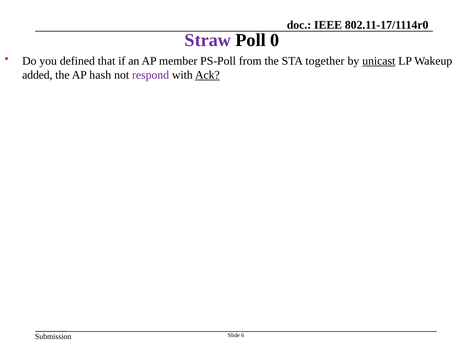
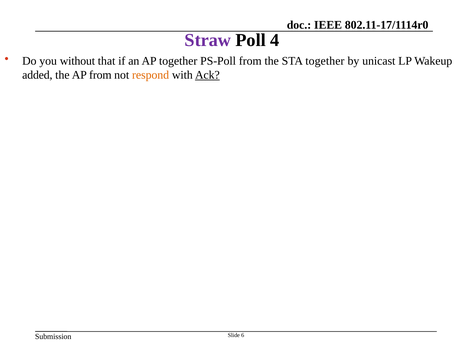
0: 0 -> 4
defined: defined -> without
AP member: member -> together
unicast underline: present -> none
AP hash: hash -> from
respond colour: purple -> orange
